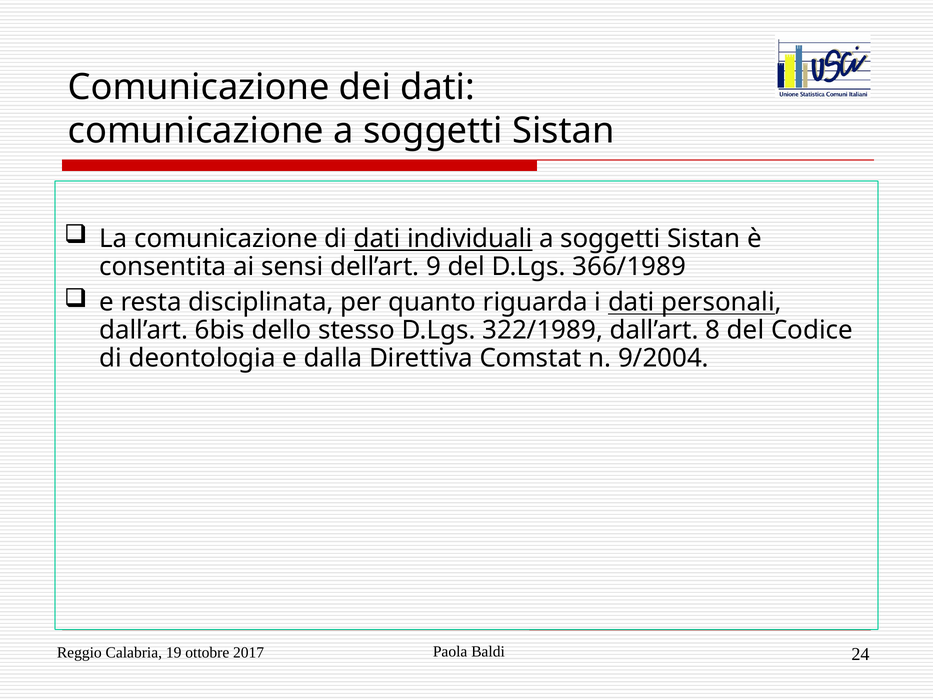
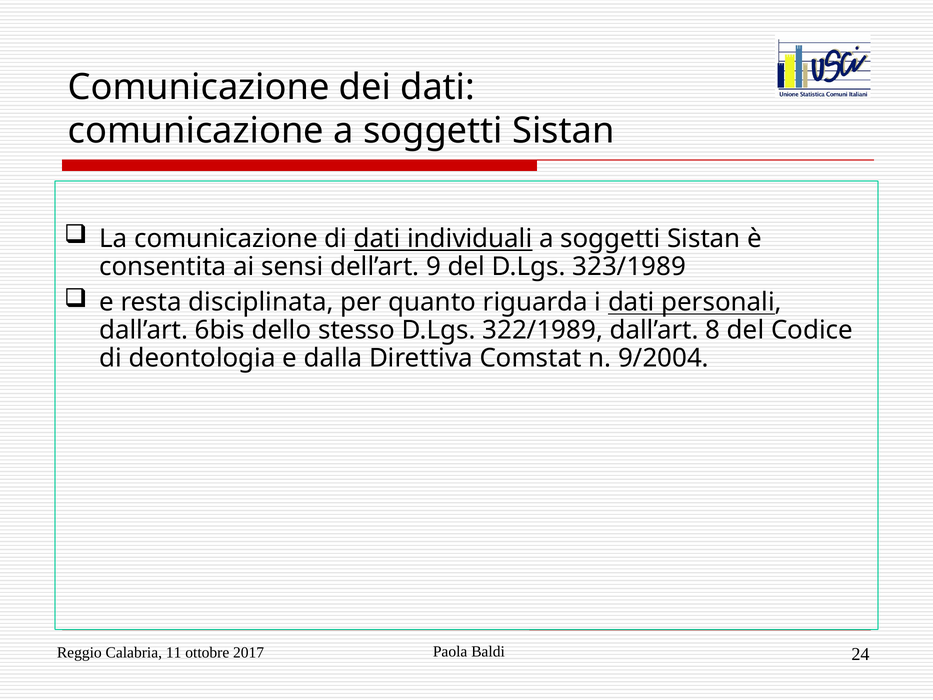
366/1989: 366/1989 -> 323/1989
19: 19 -> 11
